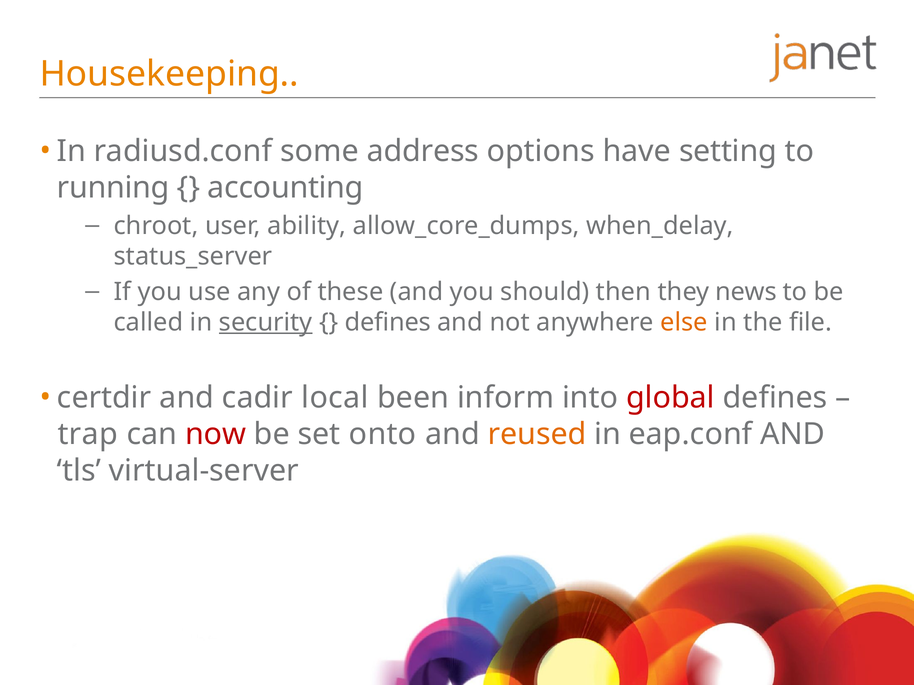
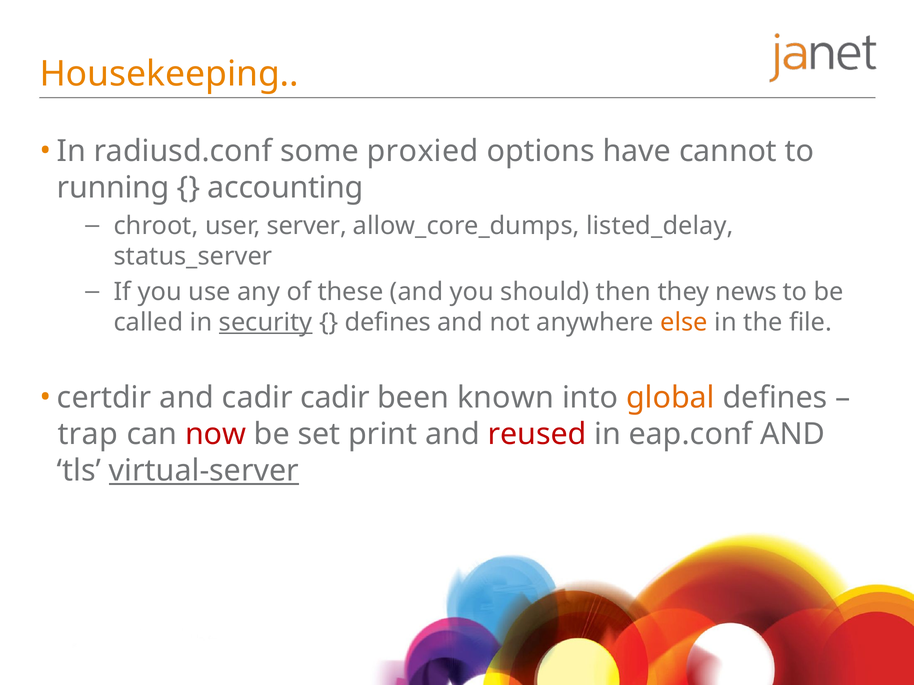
address: address -> proxied
setting: setting -> cannot
ability: ability -> server
when_delay: when_delay -> listed_delay
cadir local: local -> cadir
inform: inform -> known
global colour: red -> orange
onto: onto -> print
reused colour: orange -> red
virtual-server underline: none -> present
